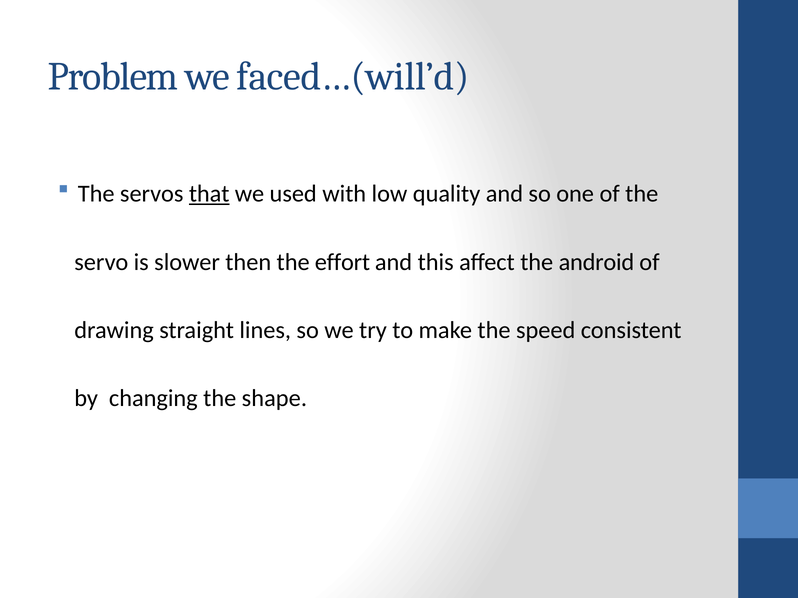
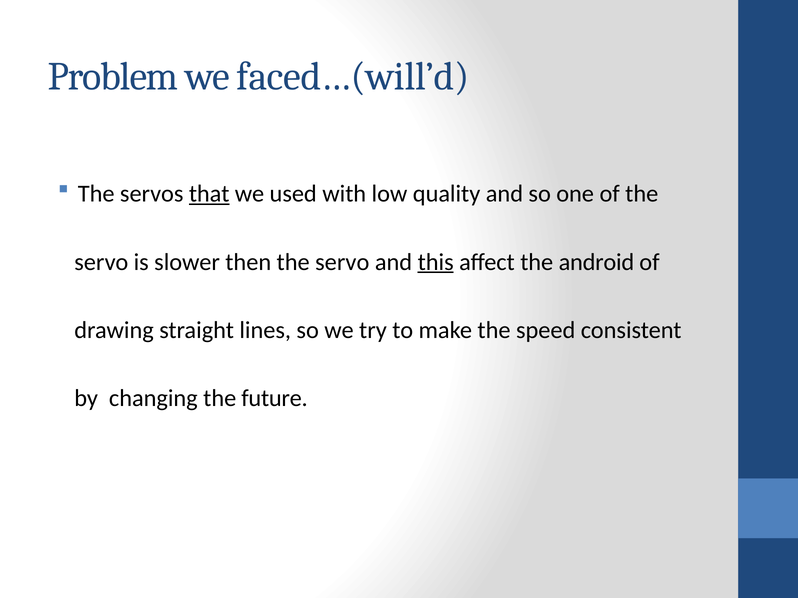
then the effort: effort -> servo
this underline: none -> present
shape: shape -> future
